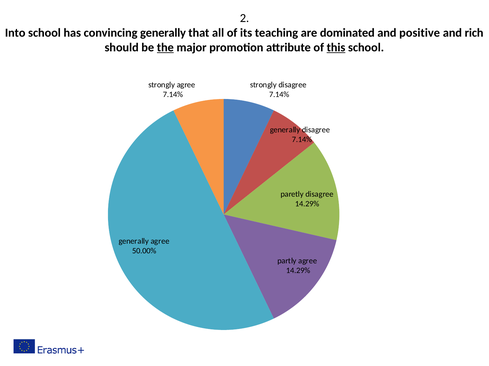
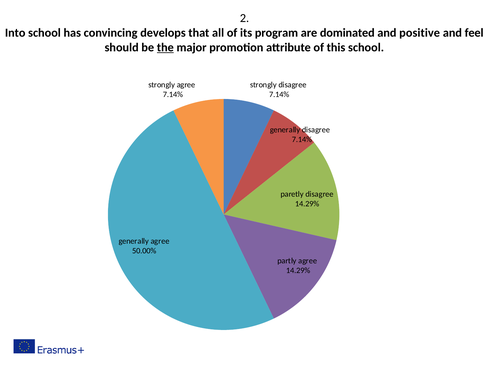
convincing generally: generally -> develops
teaching: teaching -> program
rich: rich -> feel
this underline: present -> none
